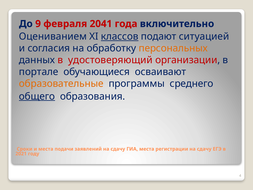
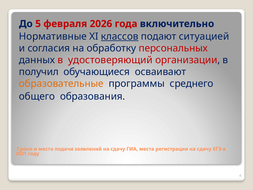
9: 9 -> 5
2041: 2041 -> 2026
Оцениванием: Оцениванием -> Нормативные
персональных colour: orange -> red
портале: портале -> получил
общего underline: present -> none
